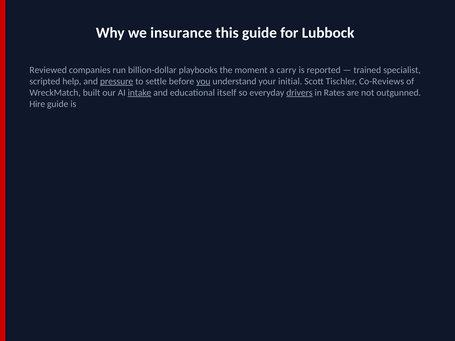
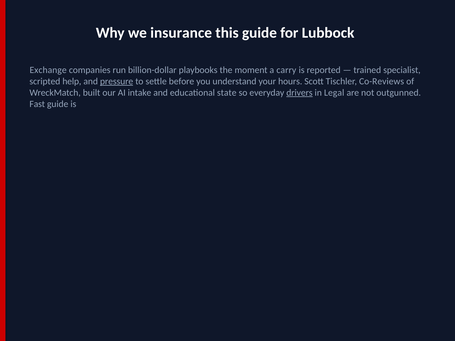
Reviewed: Reviewed -> Exchange
you underline: present -> none
initial: initial -> hours
intake underline: present -> none
itself: itself -> state
Rates: Rates -> Legal
Hire: Hire -> Fast
